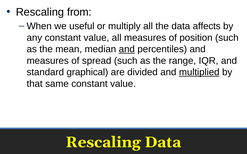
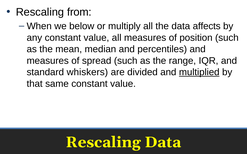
useful: useful -> below
and at (127, 49) underline: present -> none
graphical: graphical -> whiskers
